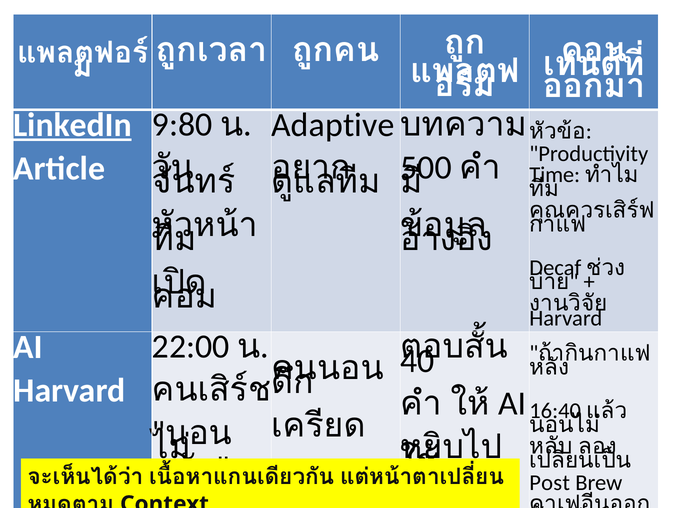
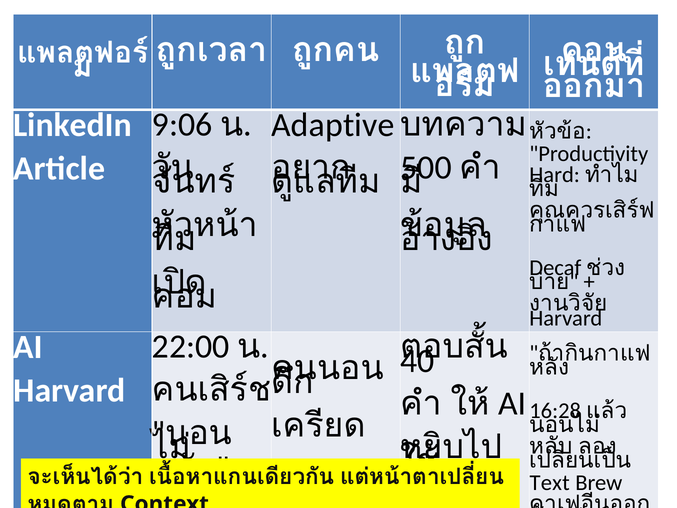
9:80: 9:80 -> 9:06
LinkedIn underline: present -> none
Time: Time -> Hard
16:40: 16:40 -> 16:28
Post: Post -> Text
